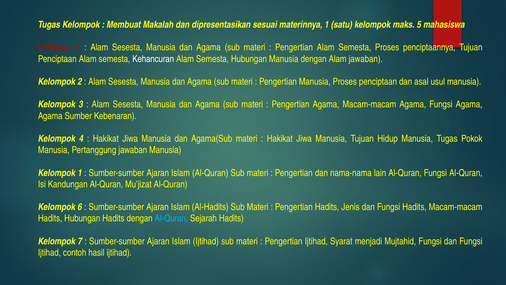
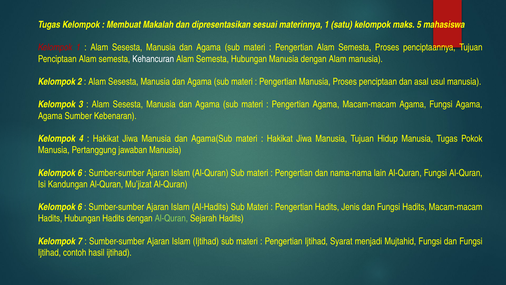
Alam jawaban: jawaban -> manusia
1 at (80, 173): 1 -> 6
Al-Quran at (171, 218) colour: light blue -> light green
